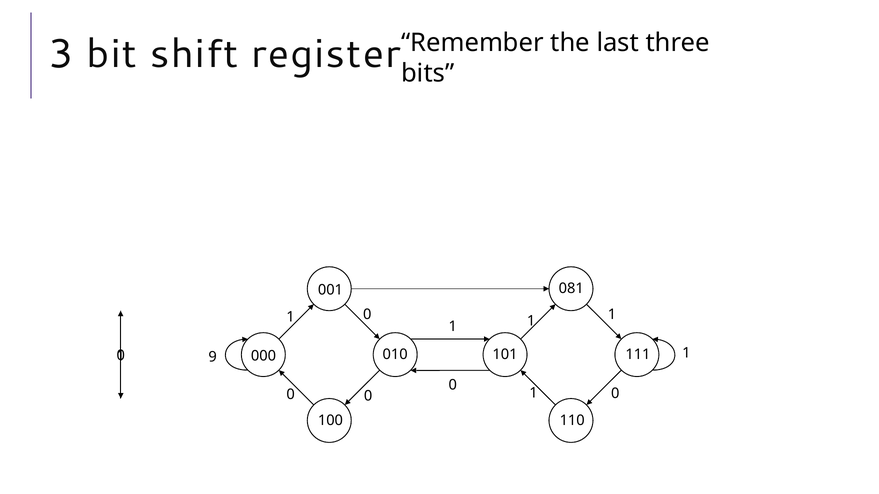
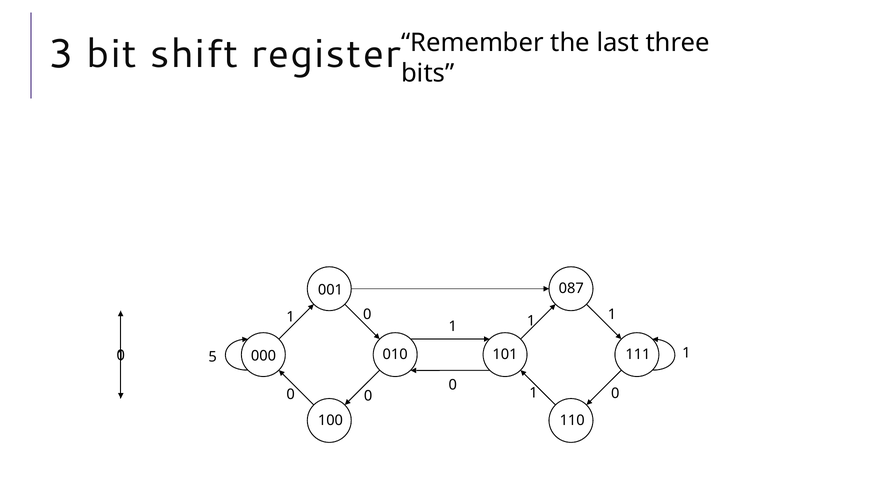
081: 081 -> 087
9: 9 -> 5
